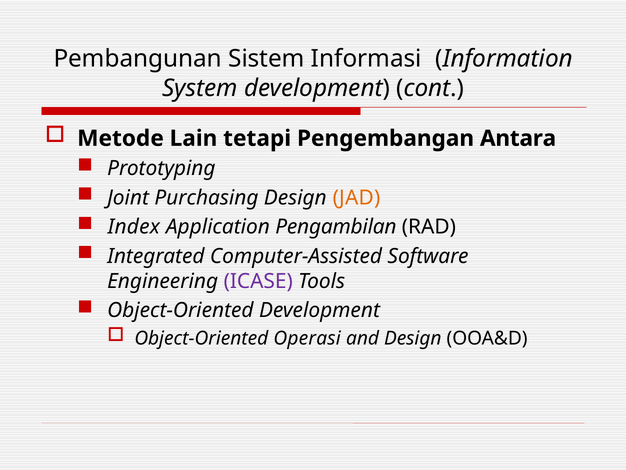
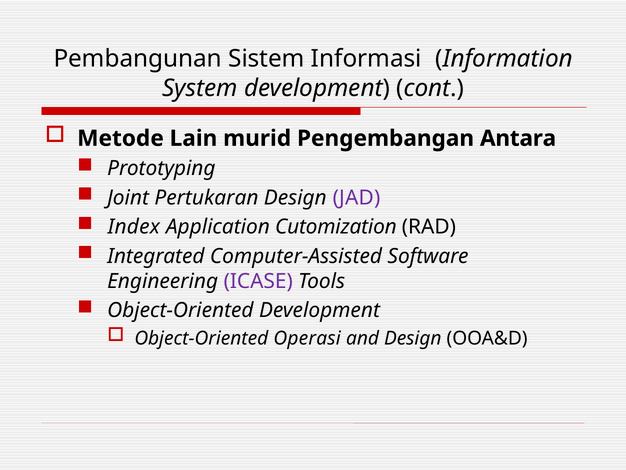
tetapi: tetapi -> murid
Purchasing: Purchasing -> Pertukaran
JAD colour: orange -> purple
Pengambilan: Pengambilan -> Cutomization
